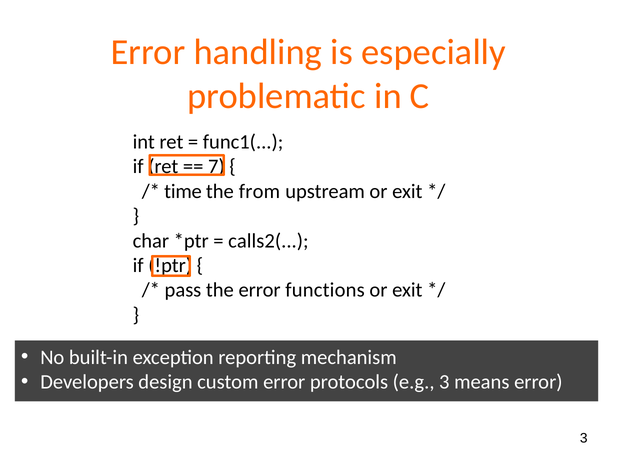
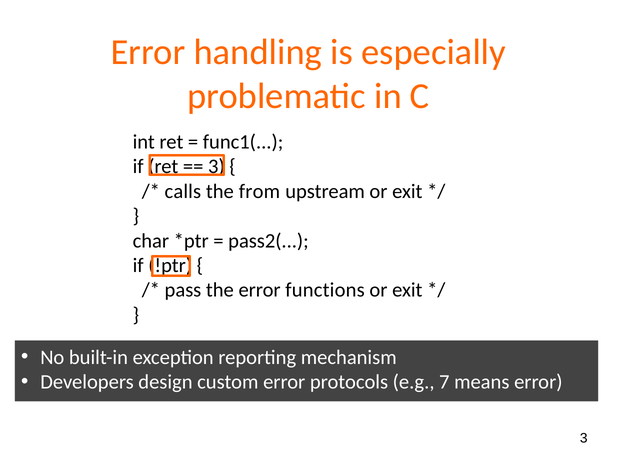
7 at (216, 167): 7 -> 3
time: time -> calls
calls2(: calls2( -> pass2(
e.g 3: 3 -> 7
